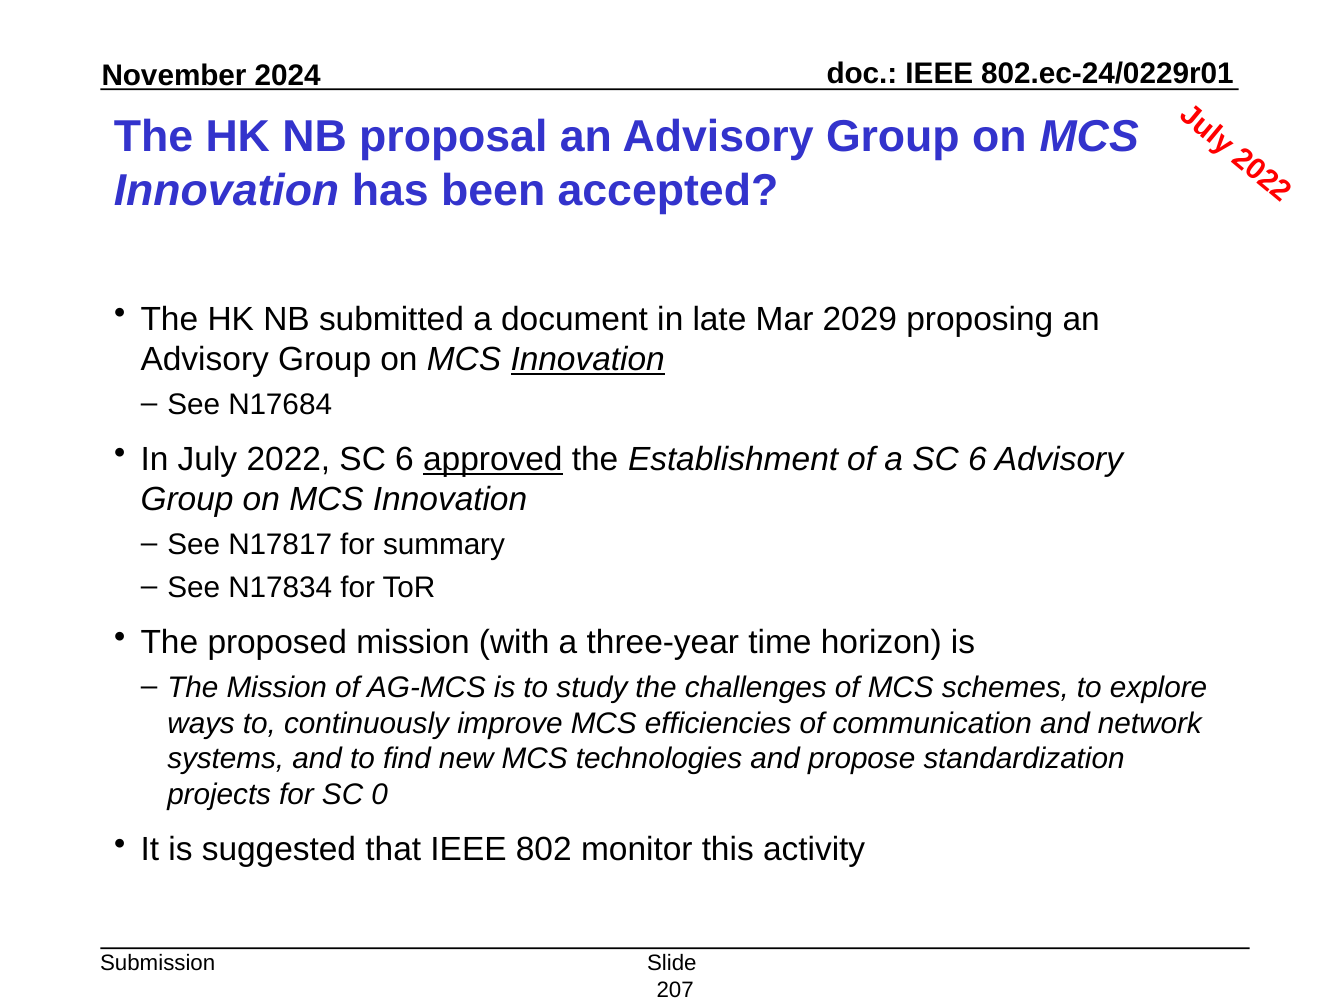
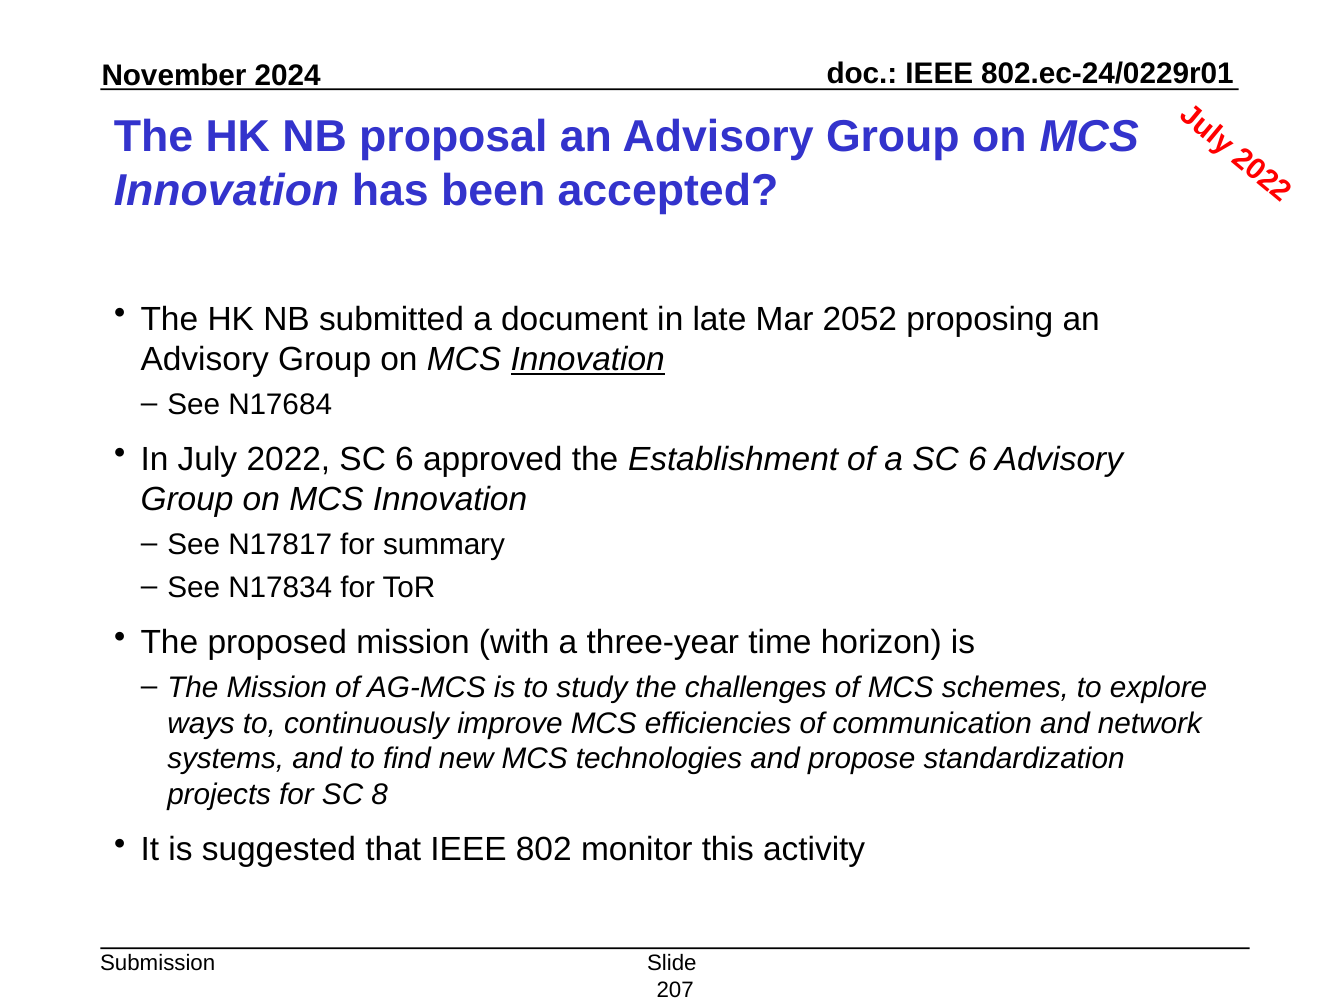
2029: 2029 -> 2052
approved underline: present -> none
SC 0: 0 -> 8
